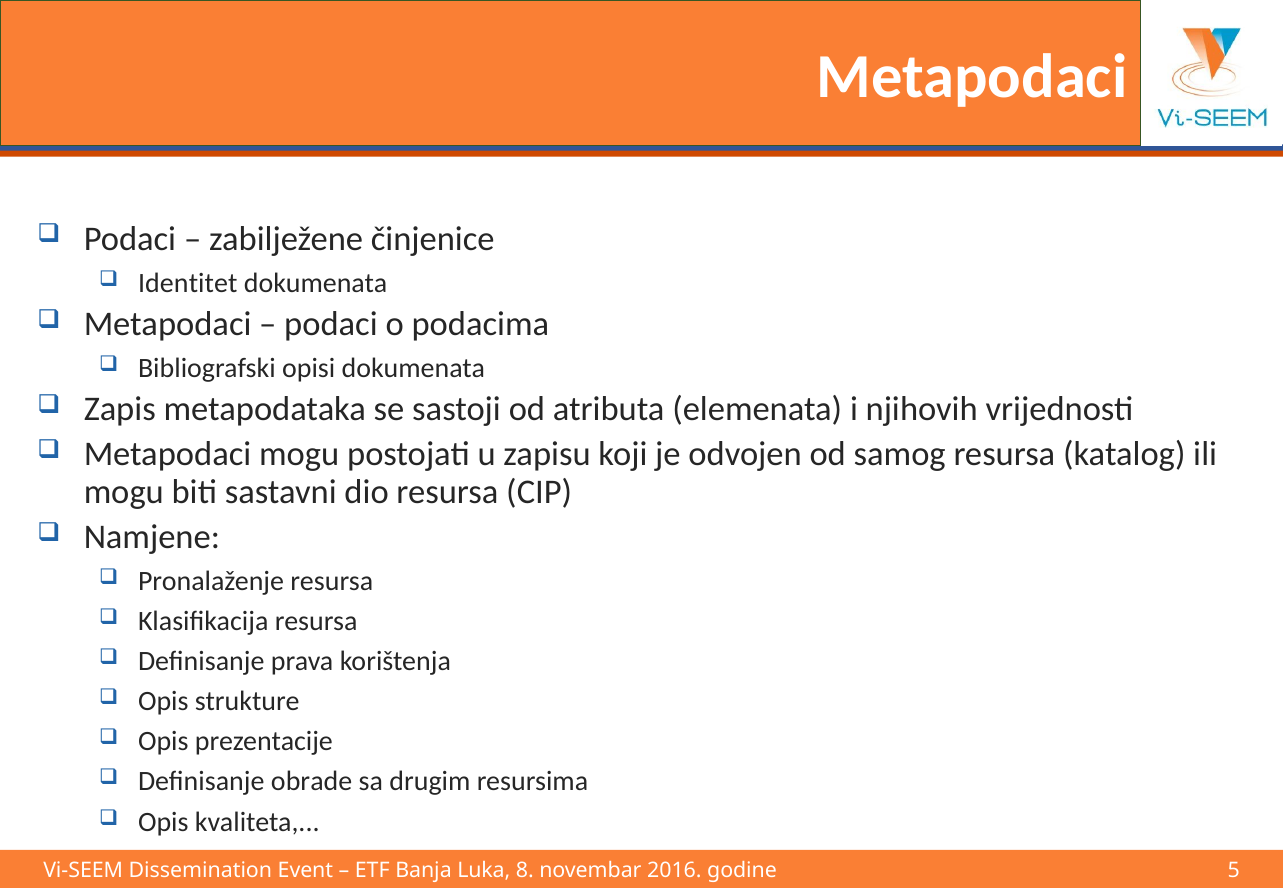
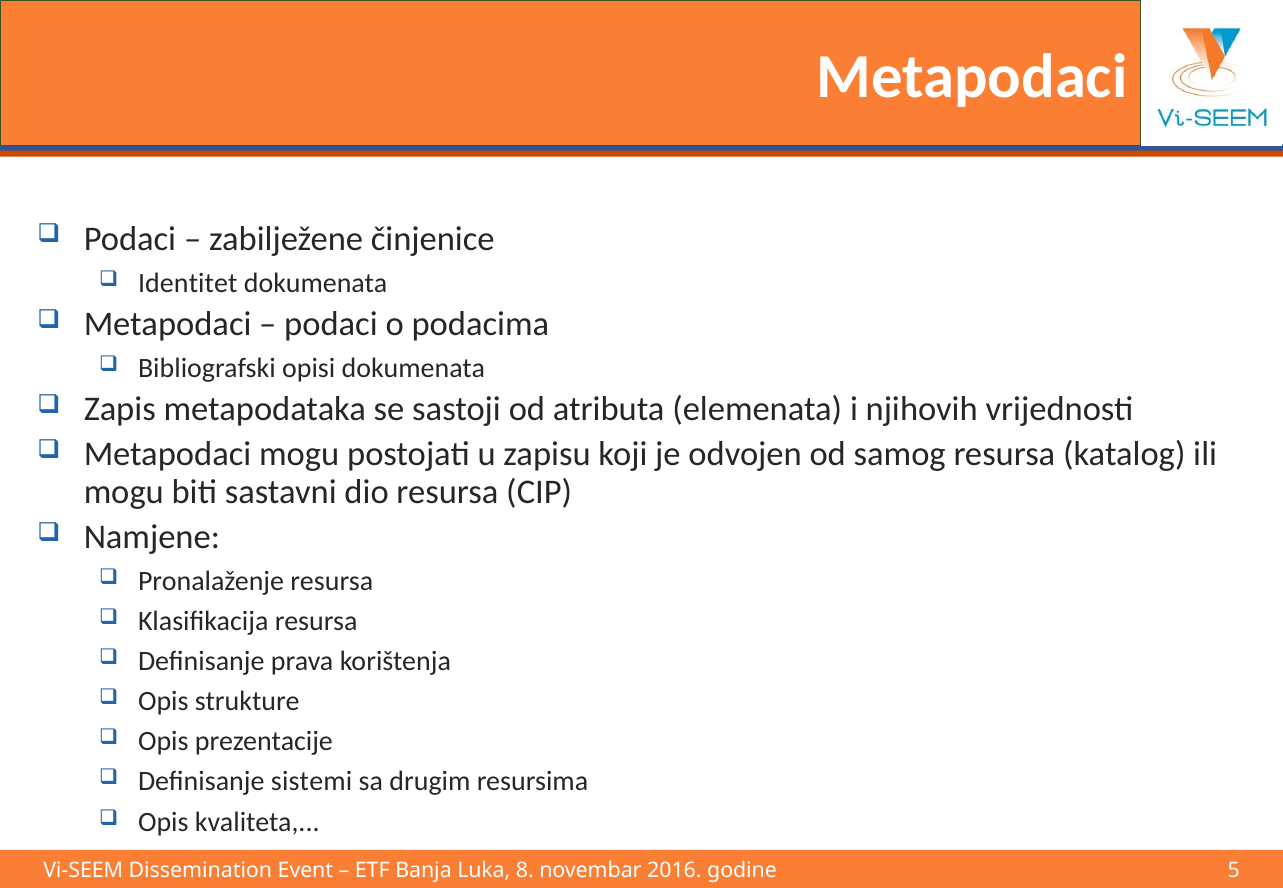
obrade: obrade -> sistemi
